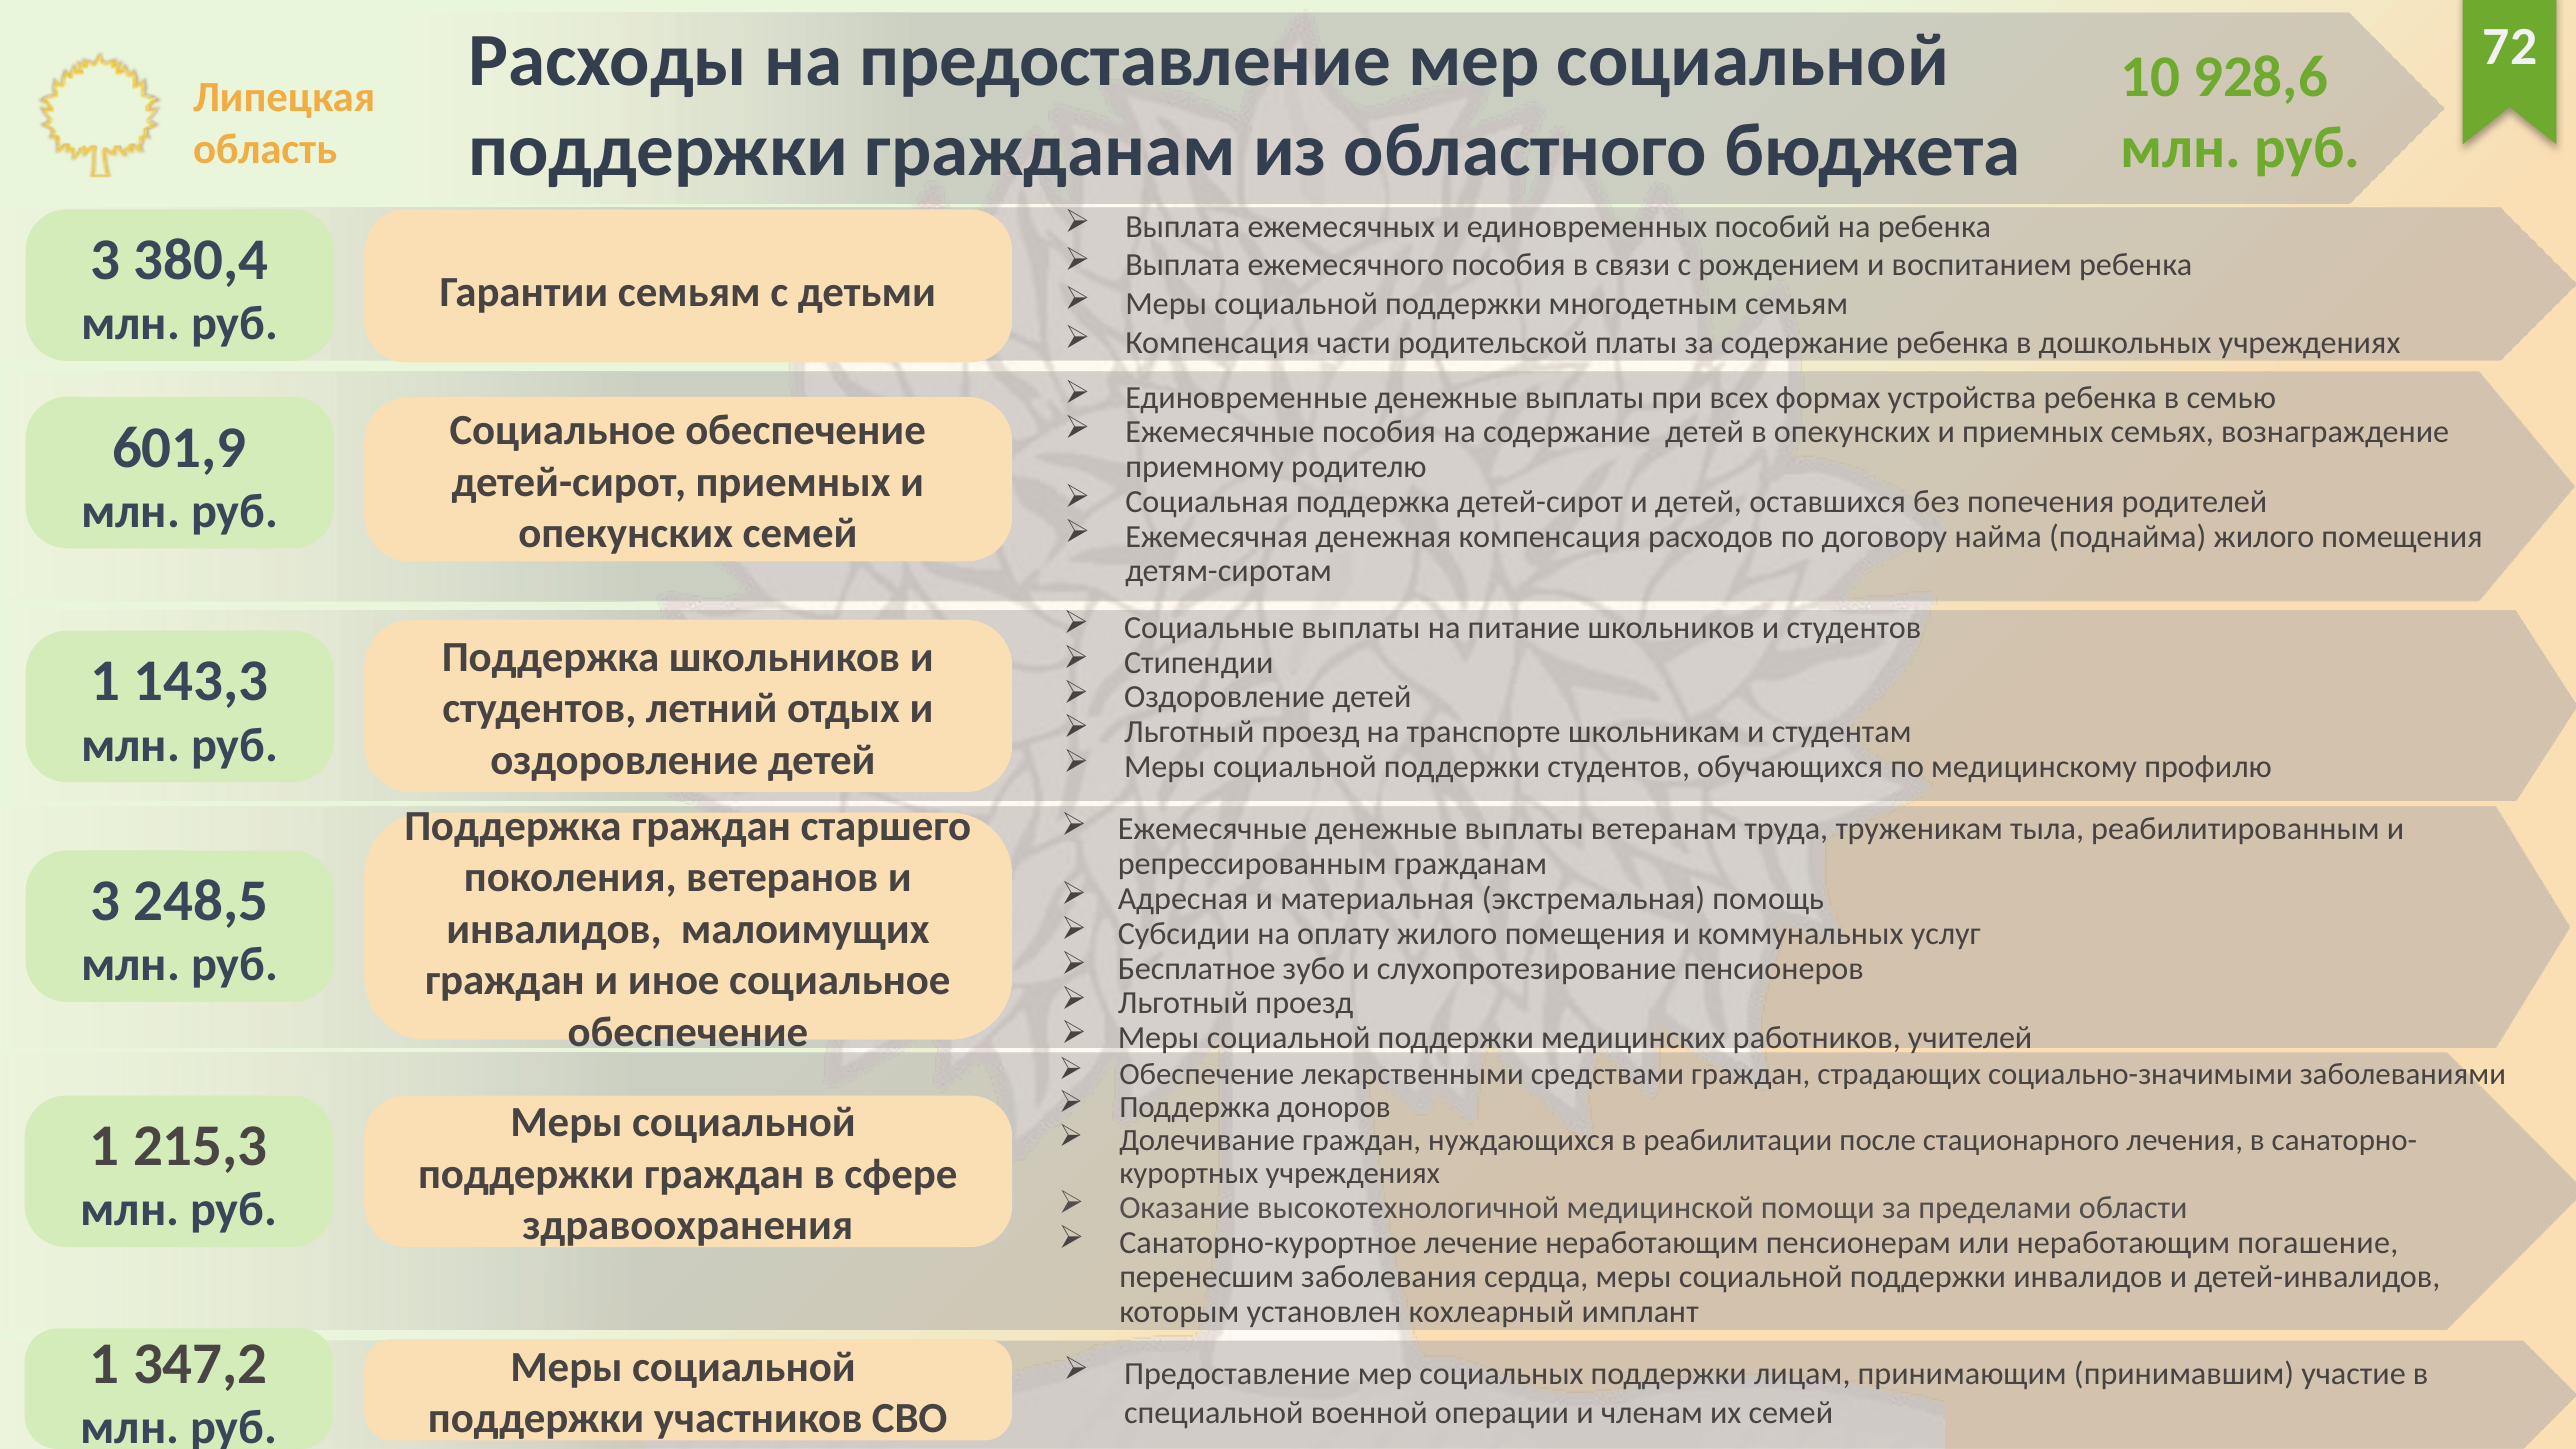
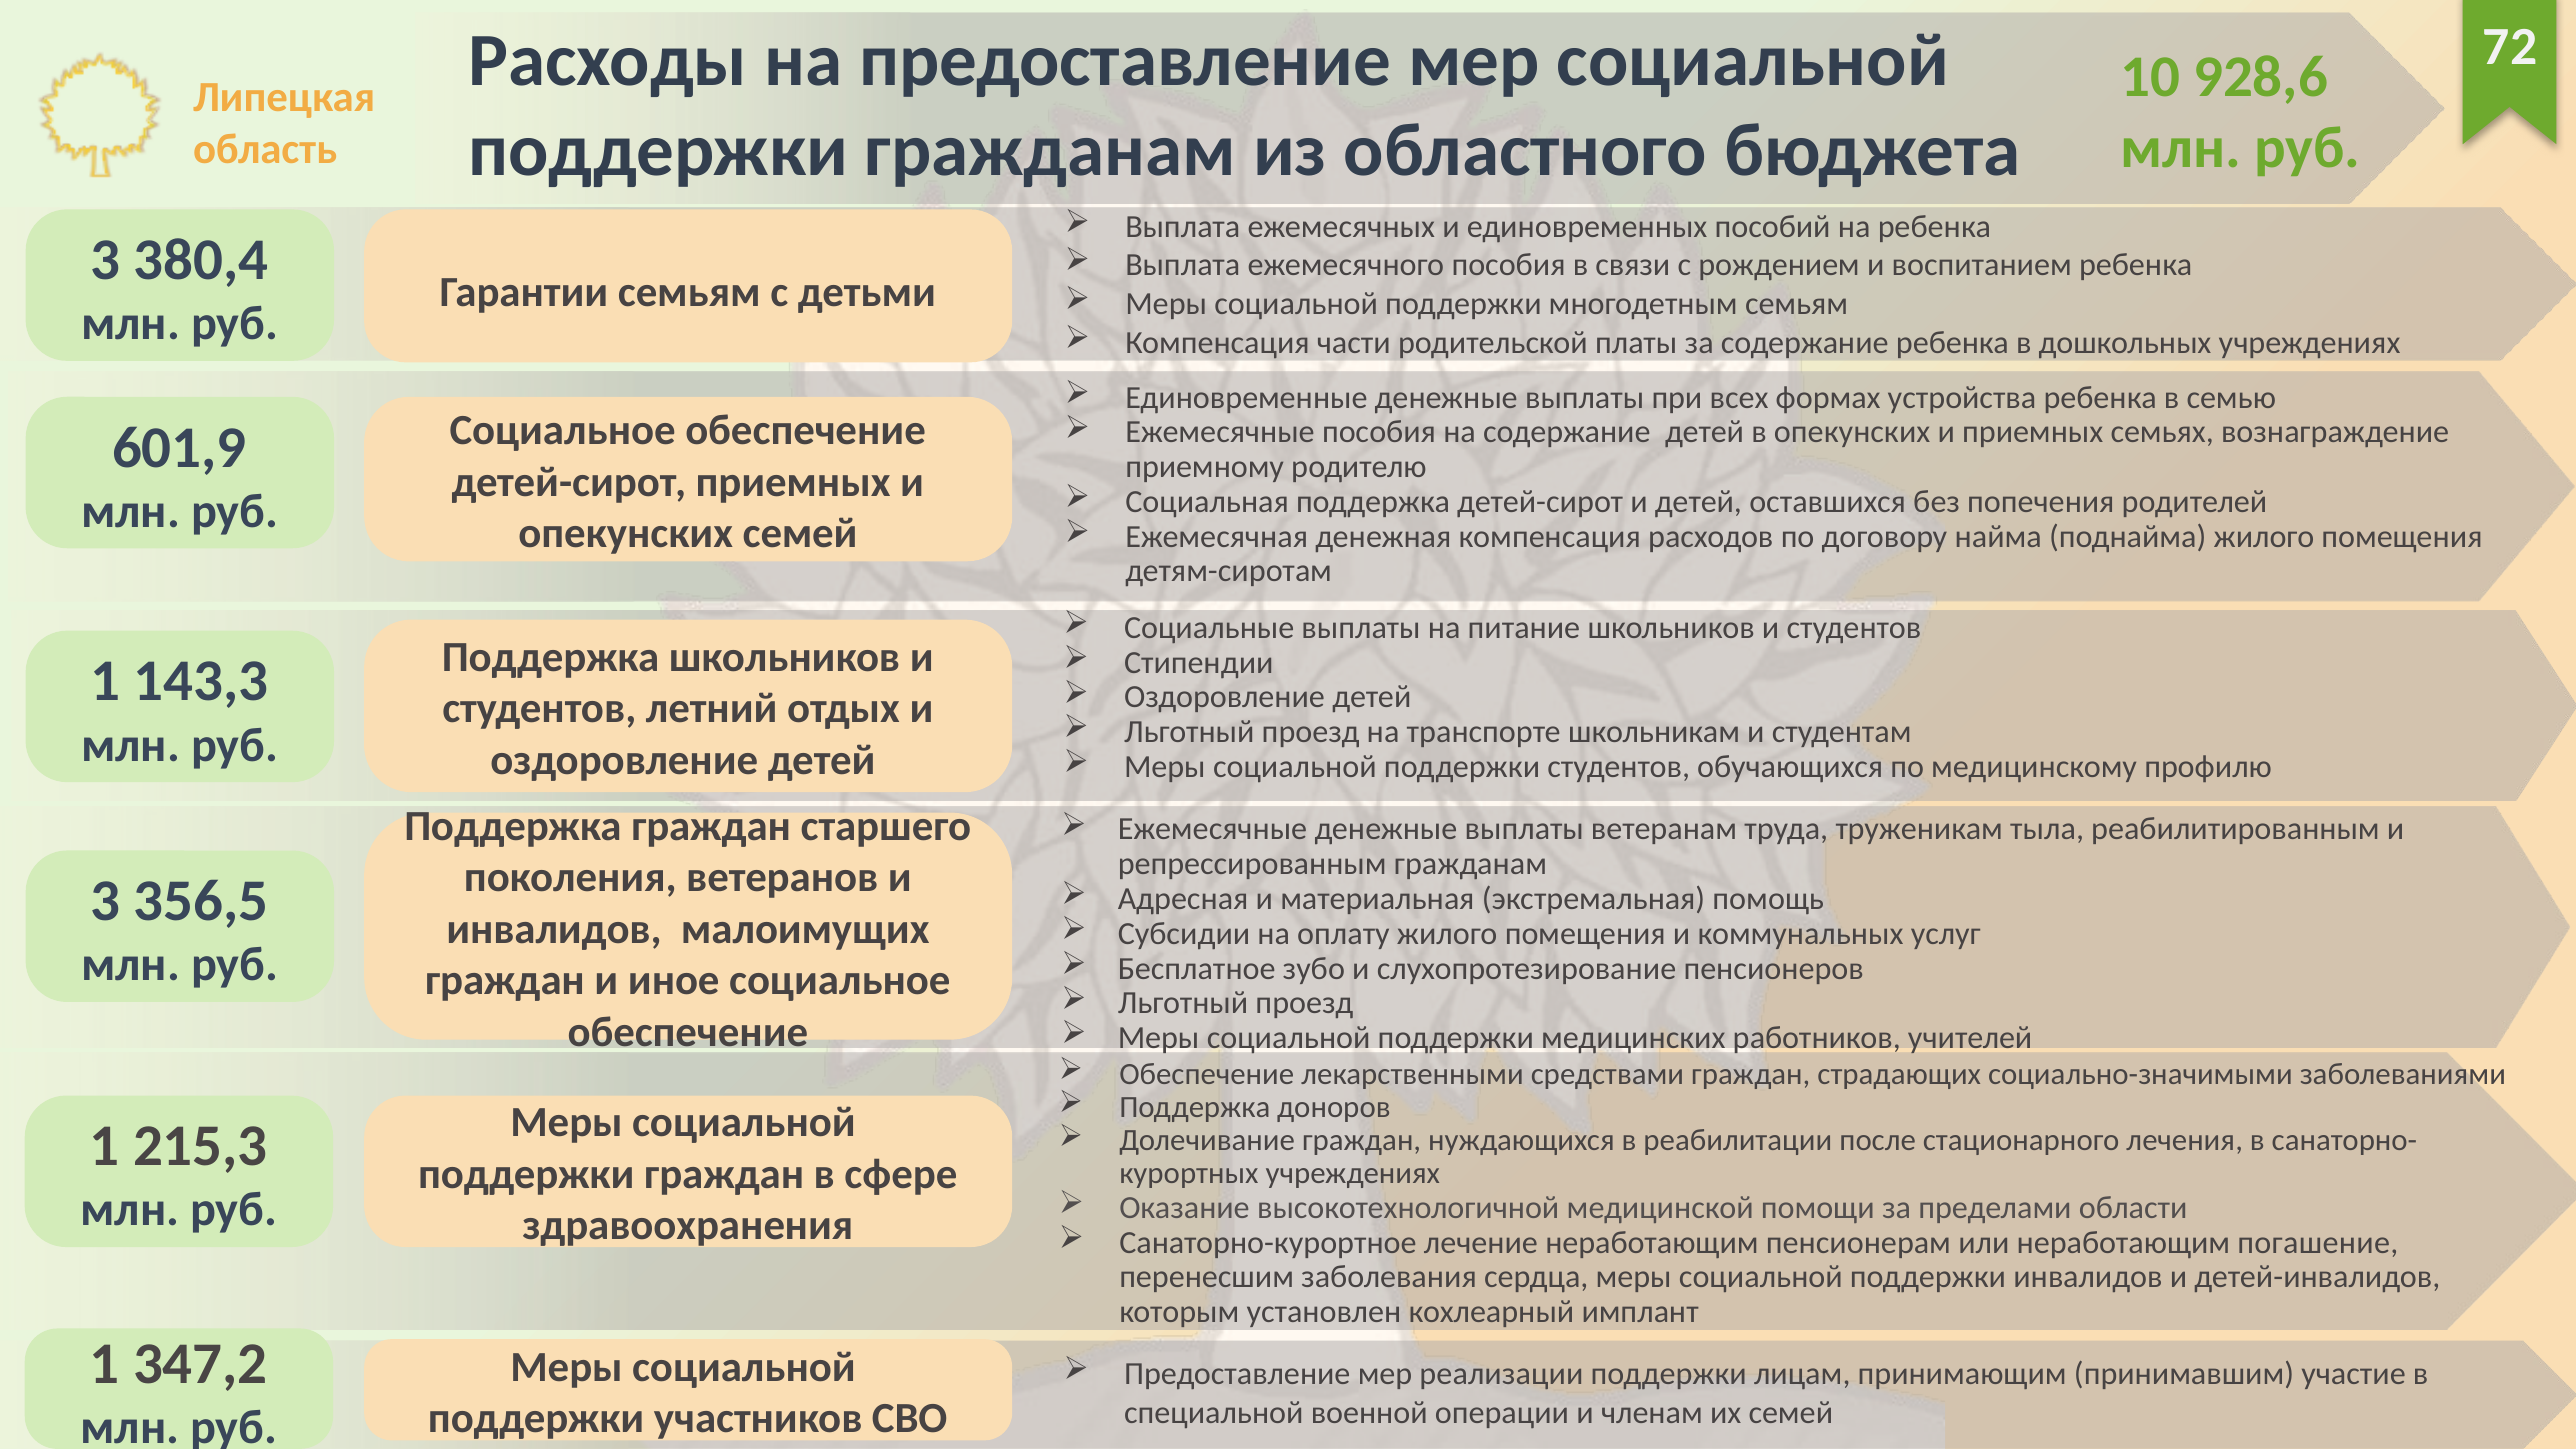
248,5: 248,5 -> 356,5
социальных: социальных -> реализации
